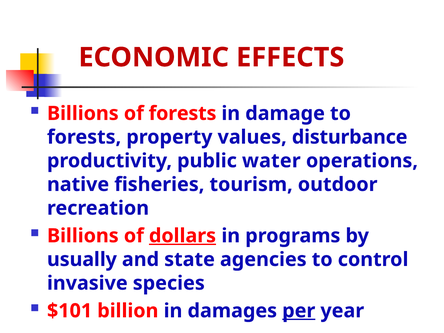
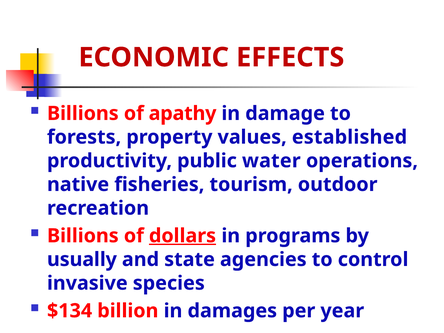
of forests: forests -> apathy
disturbance: disturbance -> established
$101: $101 -> $134
per underline: present -> none
